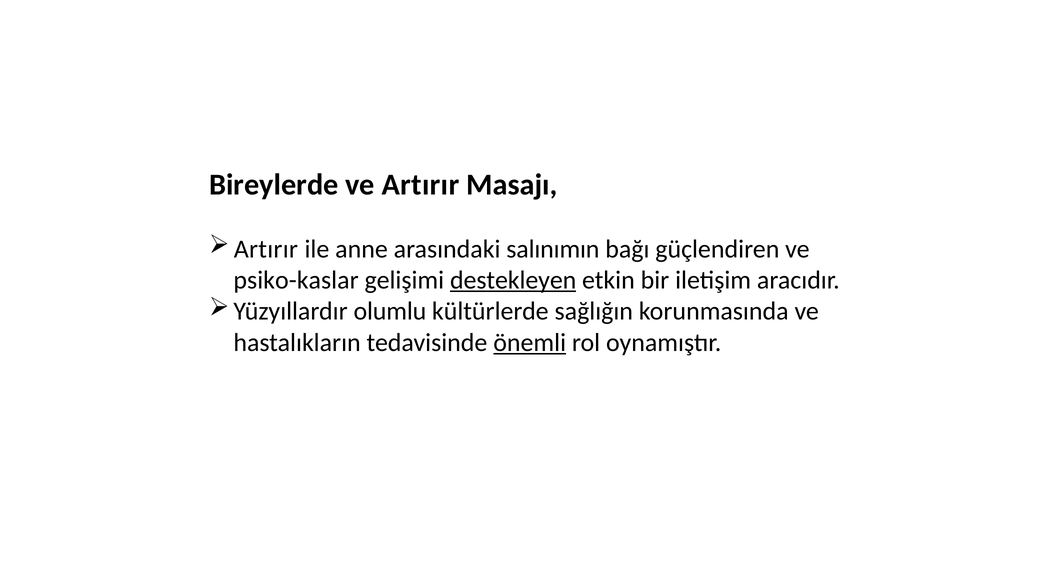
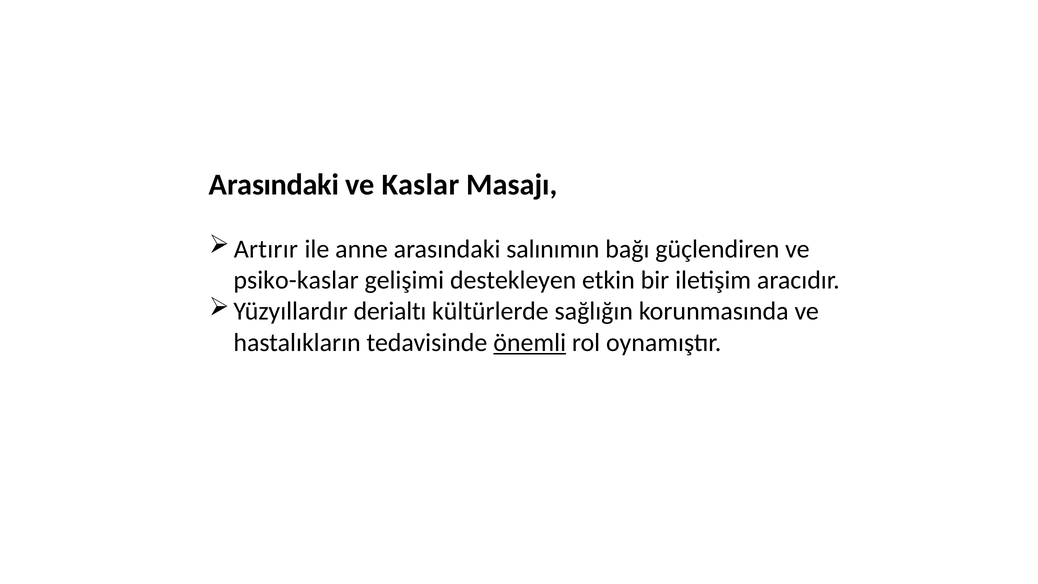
Bireylerde at (274, 184): Bireylerde -> Arasındaki
ve Artırır: Artırır -> Kaslar
destekleyen underline: present -> none
olumlu: olumlu -> derialtı
